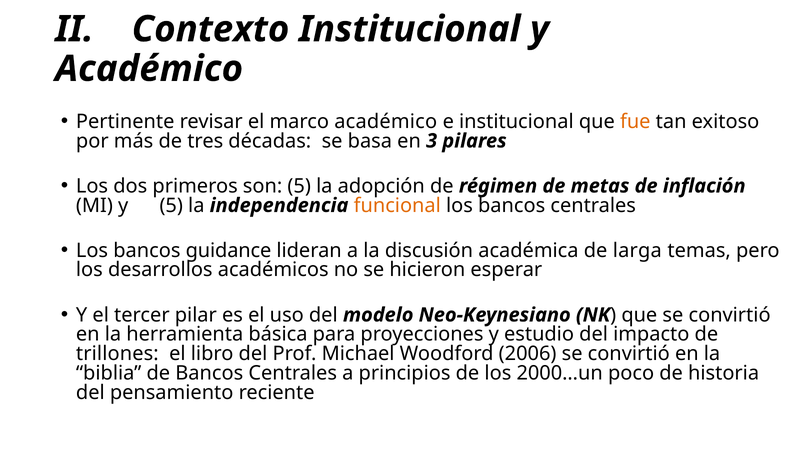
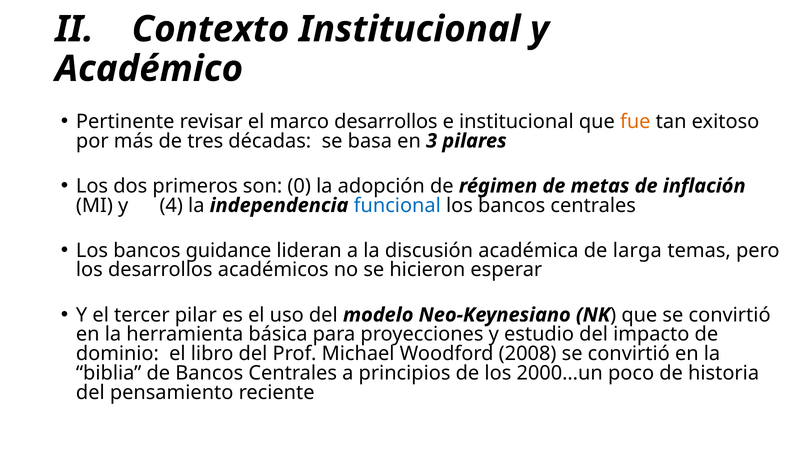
marco académico: académico -> desarrollos
son 5: 5 -> 0
y 5: 5 -> 4
funcional colour: orange -> blue
trillones: trillones -> dominio
2006: 2006 -> 2008
